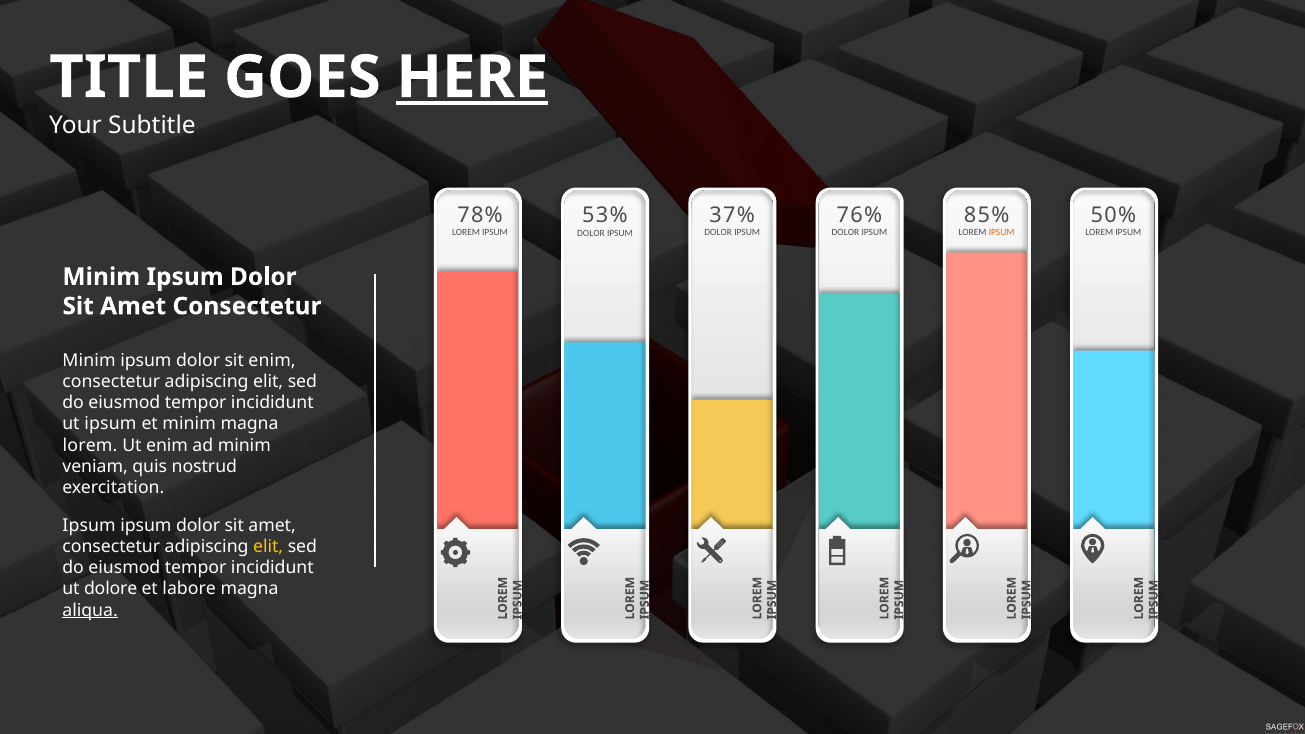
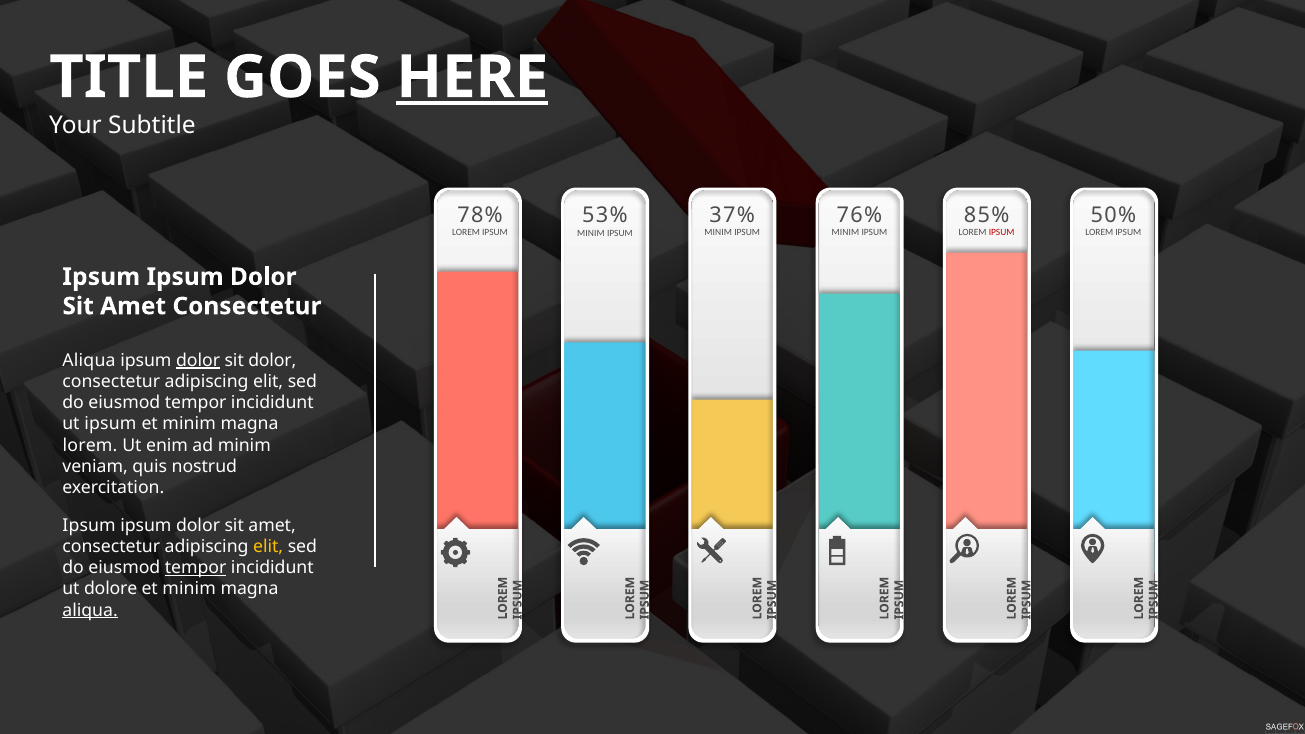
DOLOR at (718, 233): DOLOR -> MINIM
DOLOR at (845, 233): DOLOR -> MINIM
IPSUM at (1002, 233) colour: orange -> red
DOLOR at (591, 233): DOLOR -> MINIM
Minim at (101, 277): Minim -> Ipsum
Minim at (89, 360): Minim -> Aliqua
dolor at (198, 360) underline: none -> present
sit enim: enim -> dolor
tempor at (196, 568) underline: none -> present
labore at (189, 589): labore -> minim
